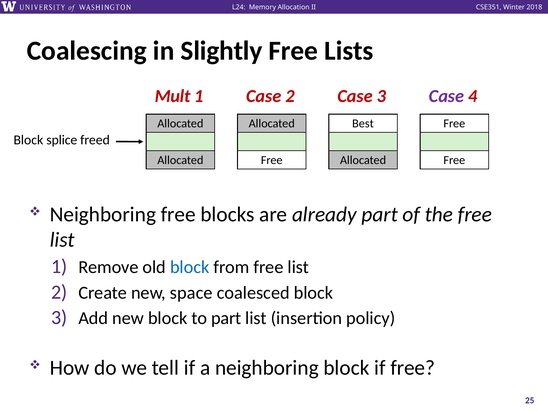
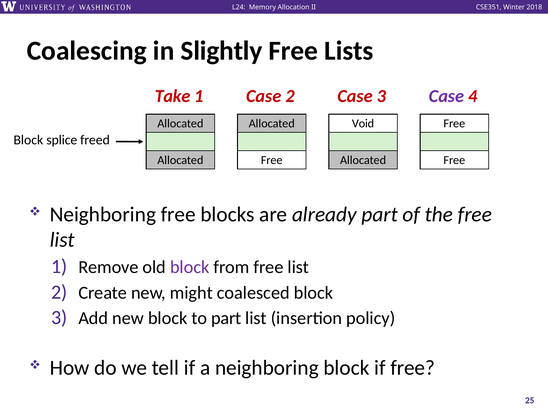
Mult: Mult -> Take
Best: Best -> Void
block at (190, 267) colour: blue -> purple
space: space -> might
